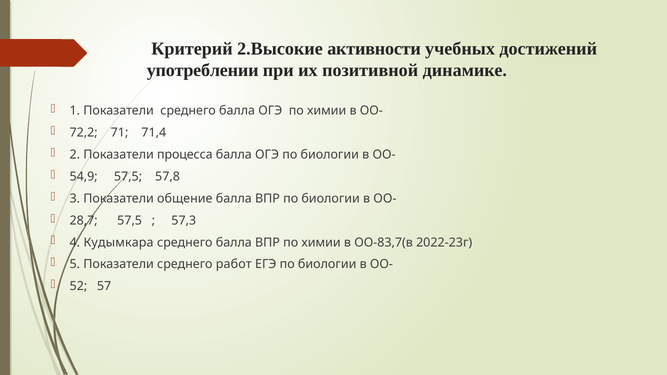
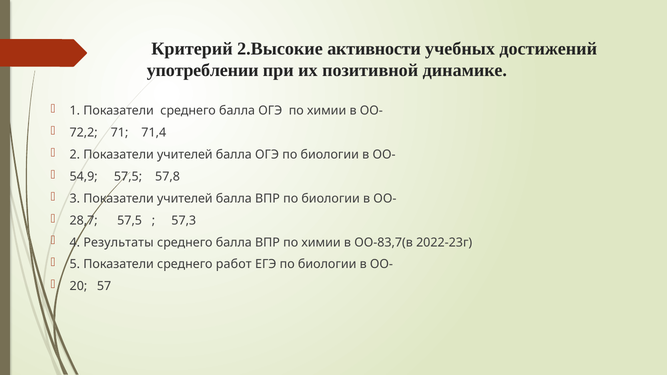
2 Показатели процесса: процесса -> учителей
3 Показатели общение: общение -> учителей
Кудымкара: Кудымкара -> Результаты
52: 52 -> 20
